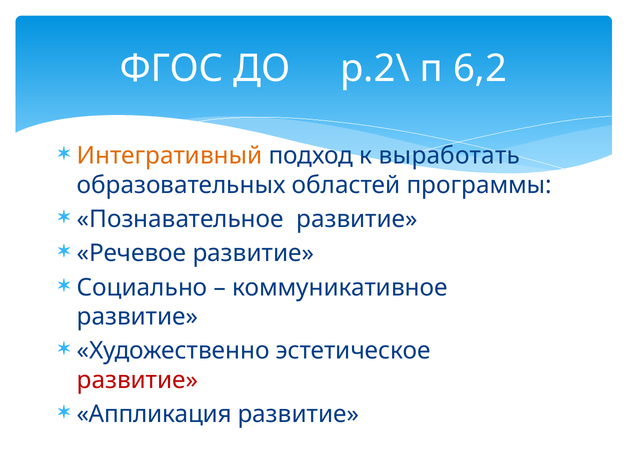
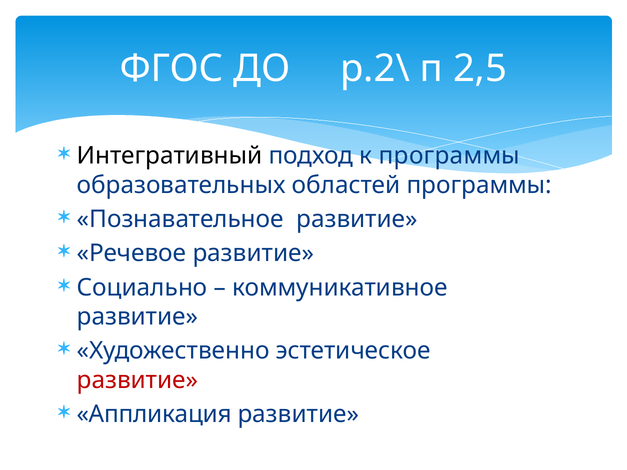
6,2: 6,2 -> 2,5
Интегративный colour: orange -> black
к выработать: выработать -> программы
